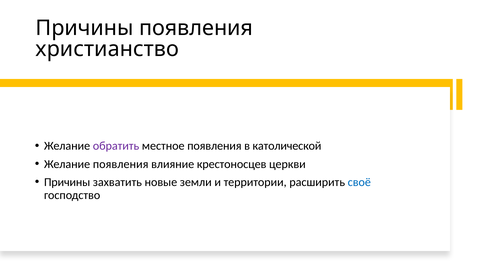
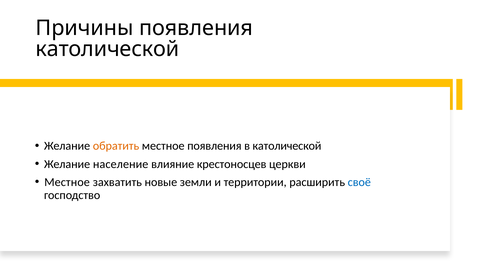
христианство at (107, 49): христианство -> католической
обратить colour: purple -> orange
Желание появления: появления -> население
Причины at (67, 182): Причины -> Местное
